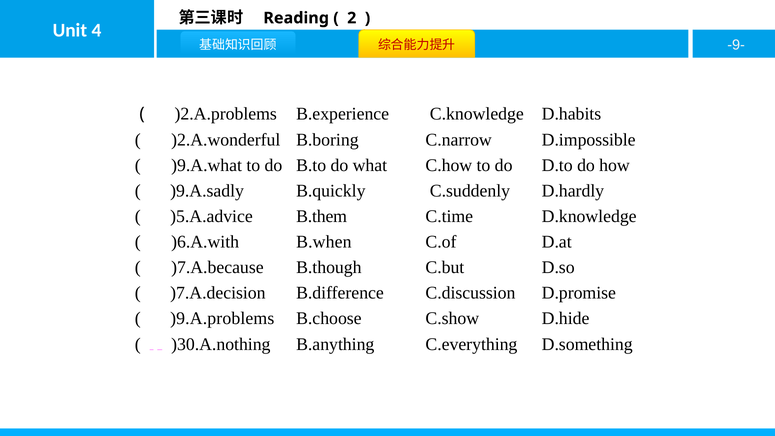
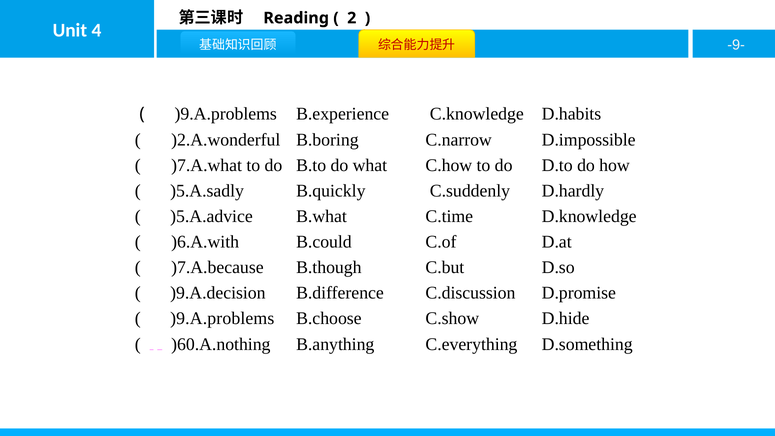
)2.A.problems at (226, 114): )2.A.problems -> )9.A.problems
)9.A.what: )9.A.what -> )7.A.what
)9.A.sadly: )9.A.sadly -> )5.A.sadly
B.them: B.them -> B.what
B.when: B.when -> B.could
)7.A.decision: )7.A.decision -> )9.A.decision
)30.A.nothing: )30.A.nothing -> )60.A.nothing
